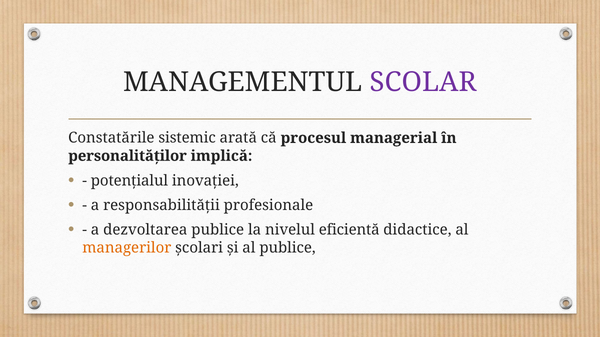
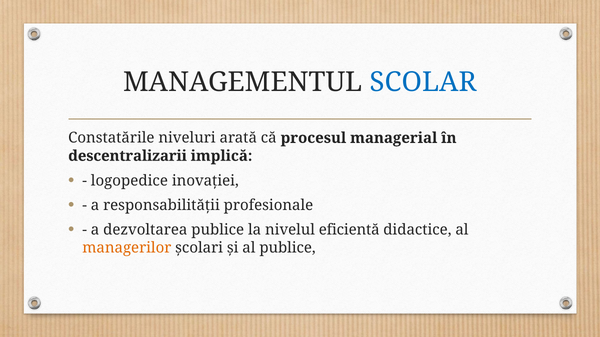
SCOLAR colour: purple -> blue
sistemic: sistemic -> niveluri
personalităţilor: personalităţilor -> descentralizarii
potenţialul: potenţialul -> logopedice
